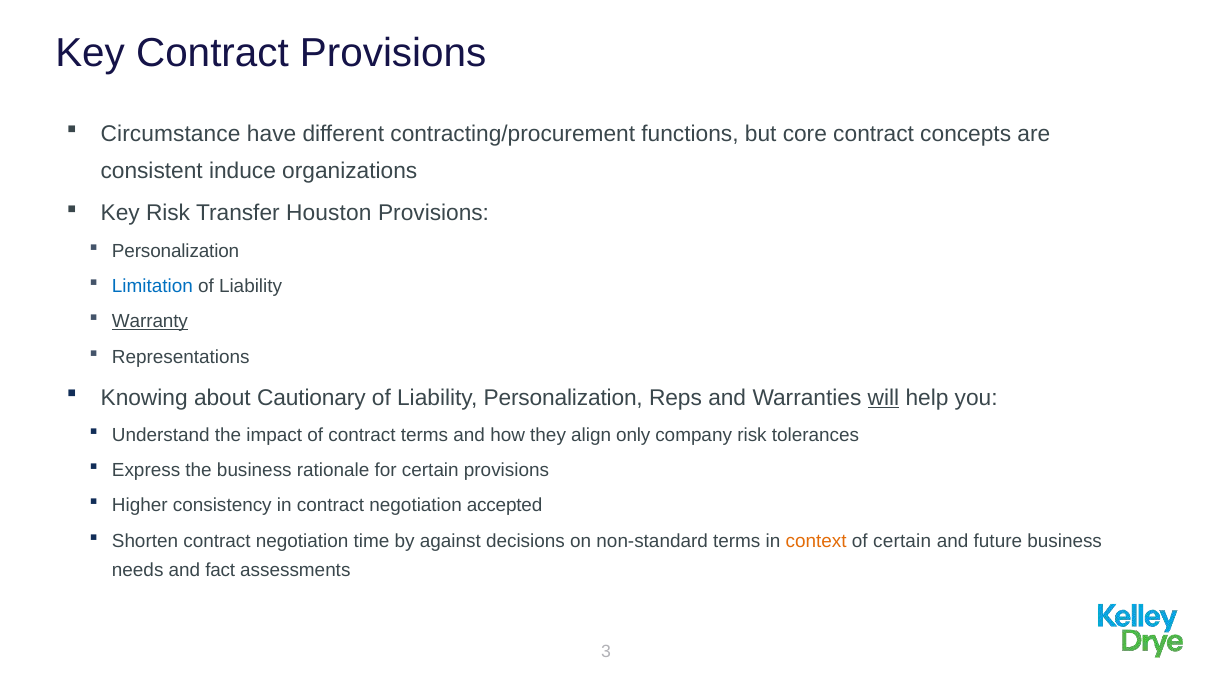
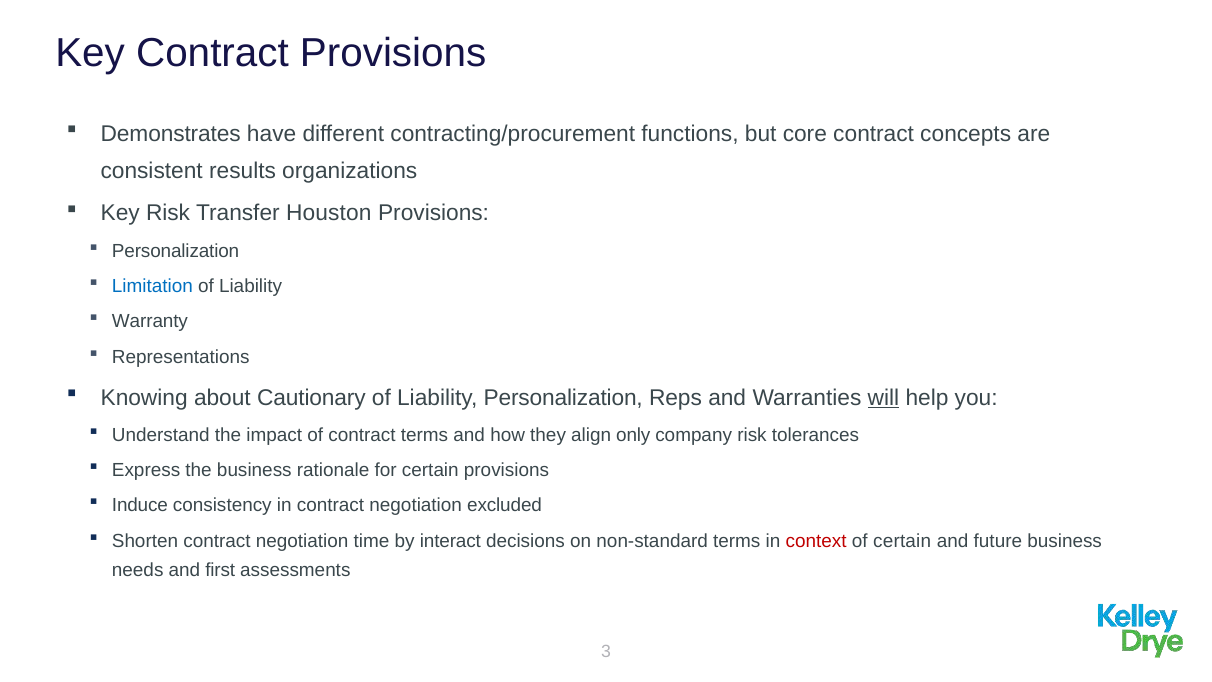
Circumstance: Circumstance -> Demonstrates
induce: induce -> results
Warranty underline: present -> none
Higher: Higher -> Induce
accepted: accepted -> excluded
against: against -> interact
context colour: orange -> red
fact: fact -> first
